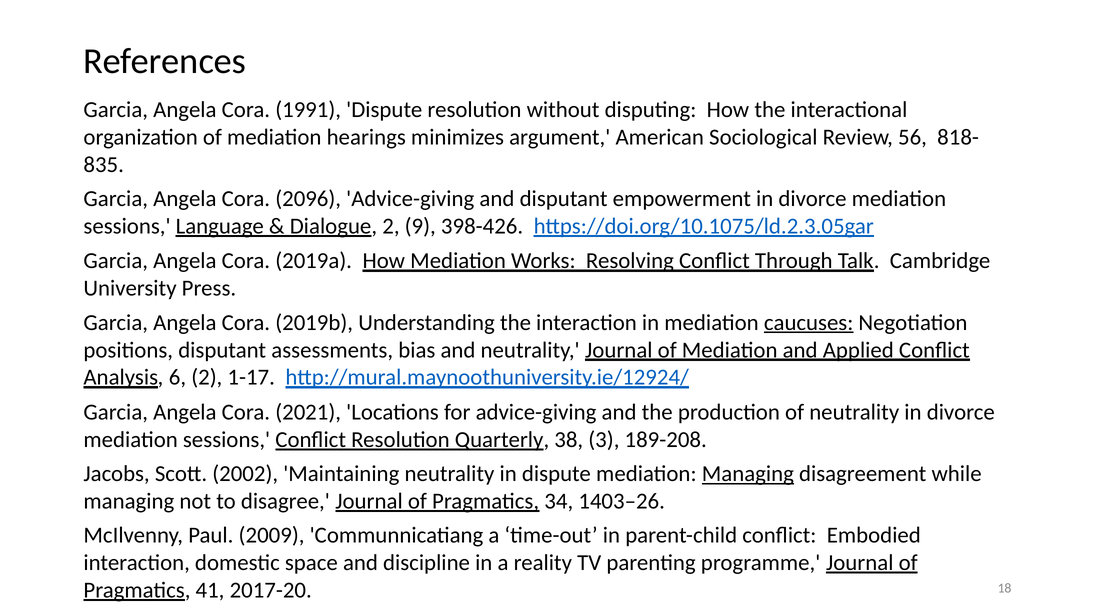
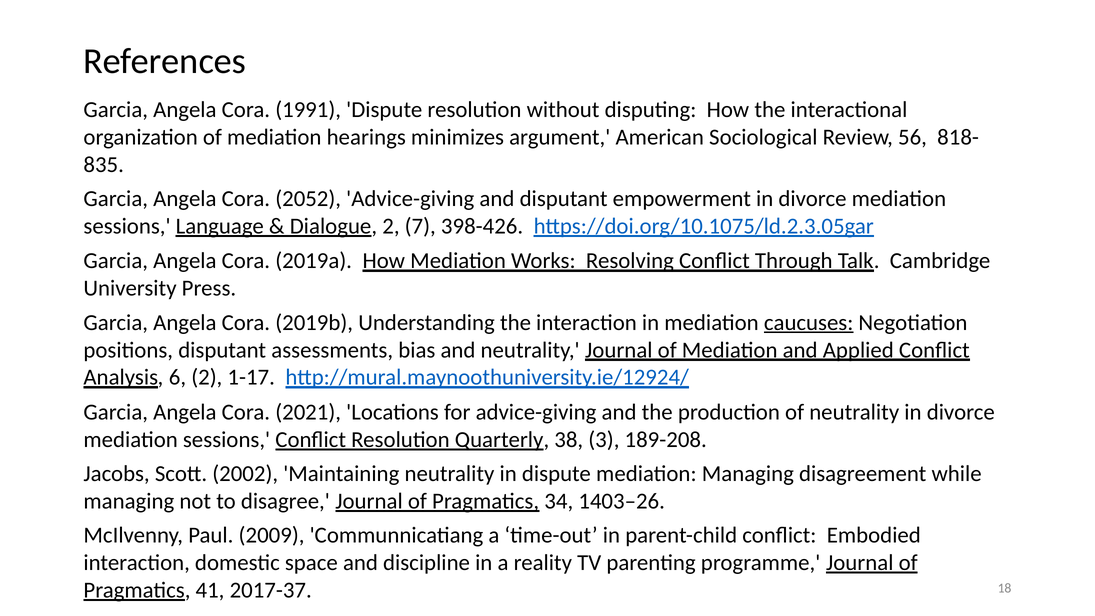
2096: 2096 -> 2052
9: 9 -> 7
Managing at (748, 474) underline: present -> none
2017-20: 2017-20 -> 2017-37
